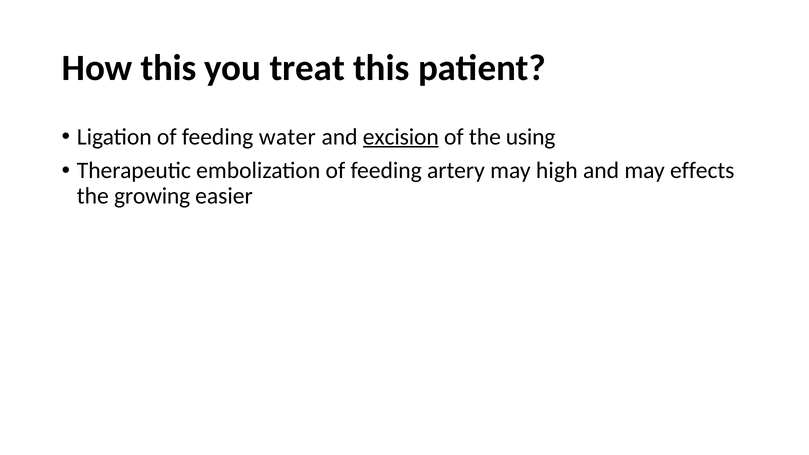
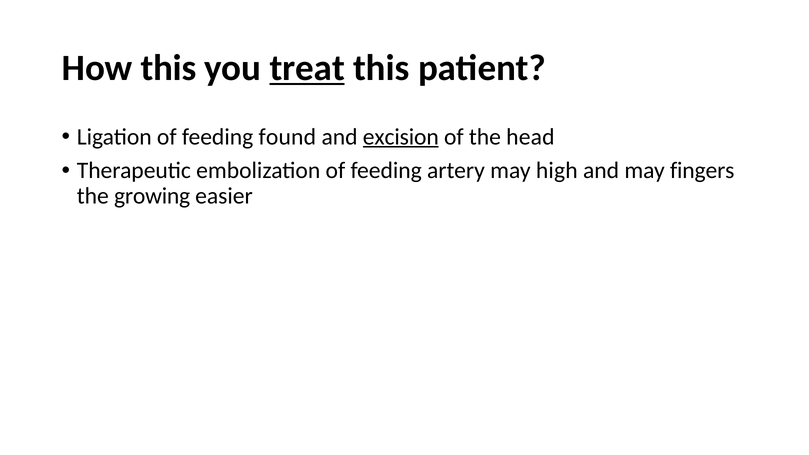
treat underline: none -> present
water: water -> found
using: using -> head
effects: effects -> fingers
